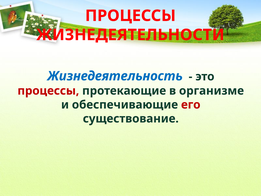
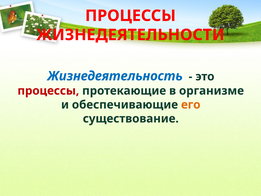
его colour: red -> orange
